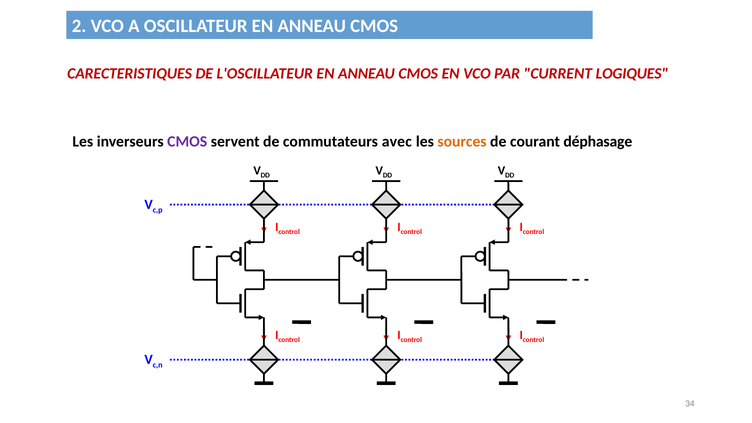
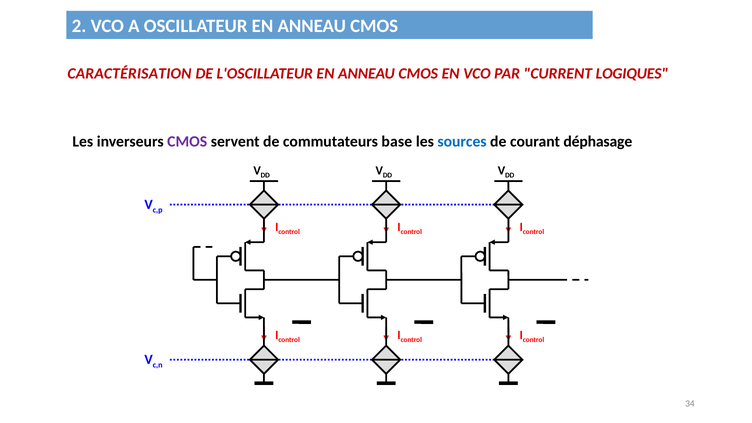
CARECTERISTIQUES: CARECTERISTIQUES -> CARACTÉRISATION
avec: avec -> base
sources colour: orange -> blue
